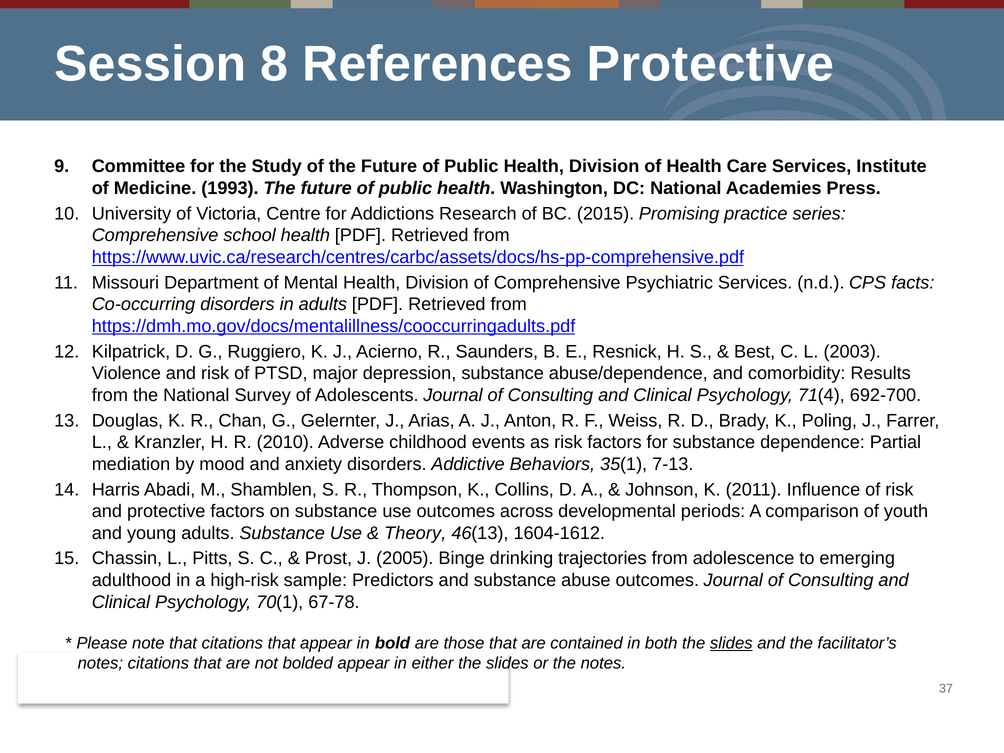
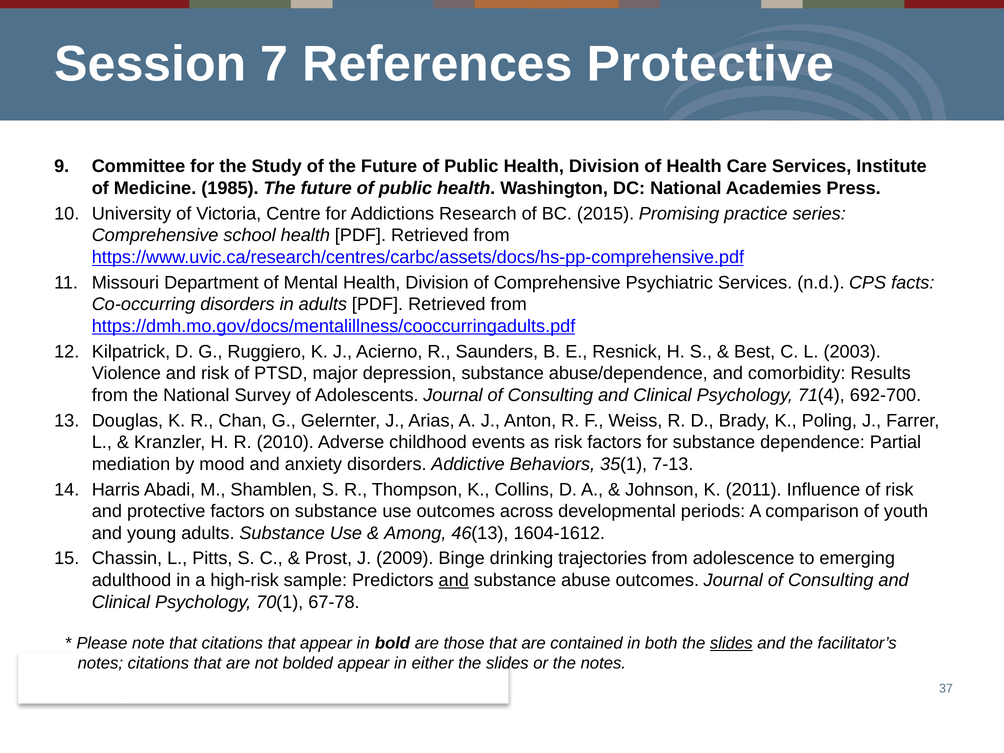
8: 8 -> 7
1993: 1993 -> 1985
Theory: Theory -> Among
2005: 2005 -> 2009
and at (454, 580) underline: none -> present
